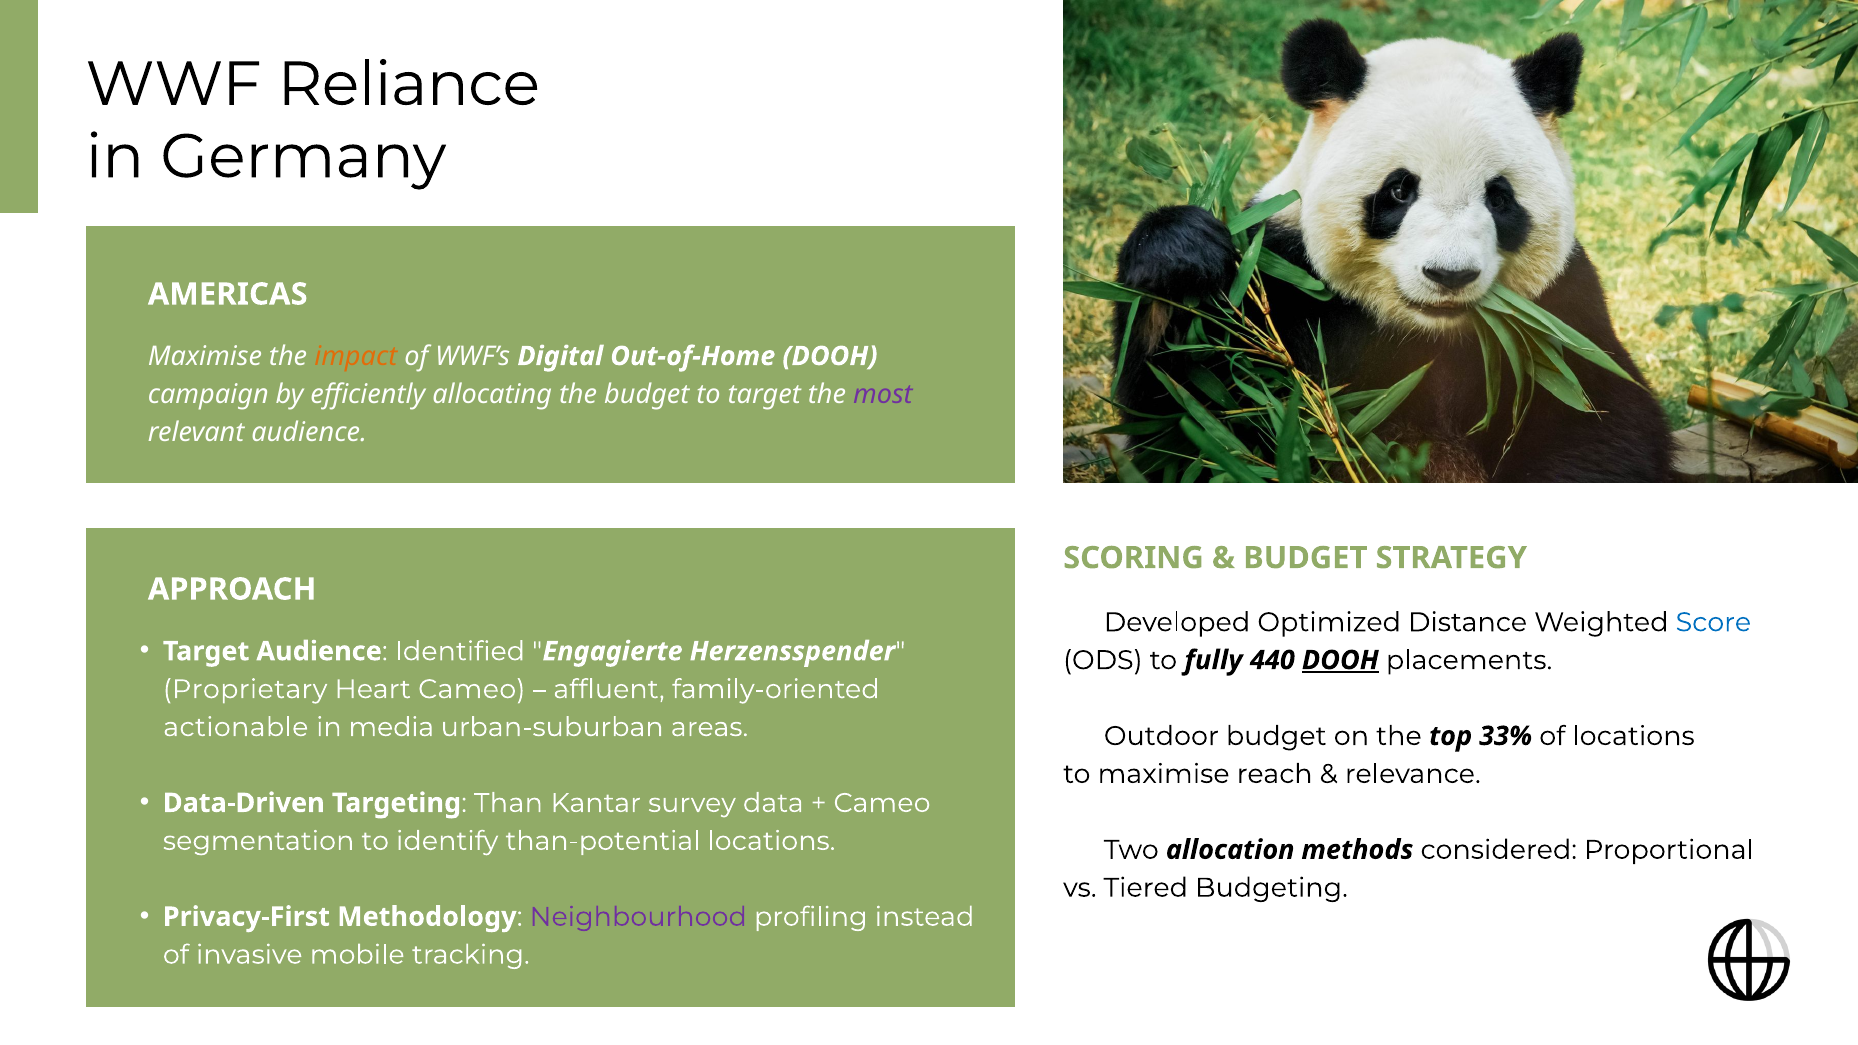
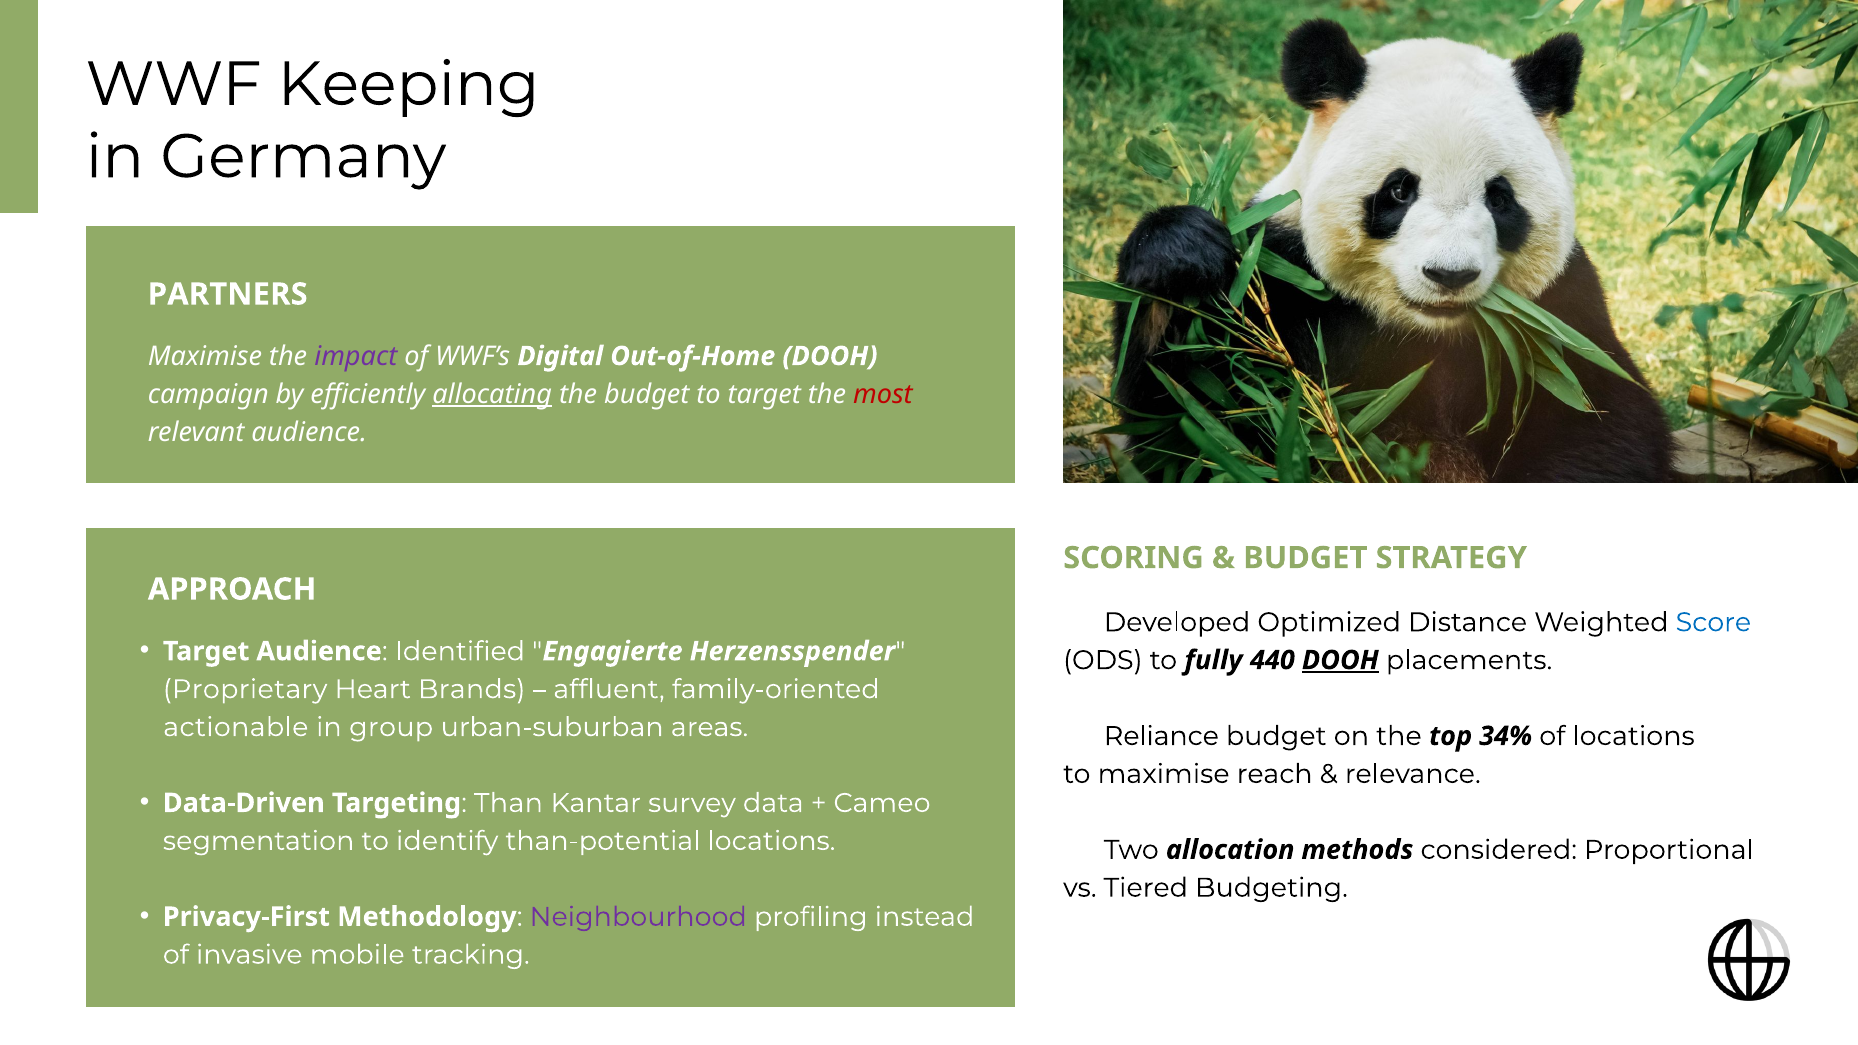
Reliance: Reliance -> Keeping
AMERICAS: AMERICAS -> PARTNERS
impact colour: orange -> purple
allocating underline: none -> present
most colour: purple -> red
Heart Cameo: Cameo -> Brands
media: media -> group
Outdoor: Outdoor -> Reliance
33%: 33% -> 34%
